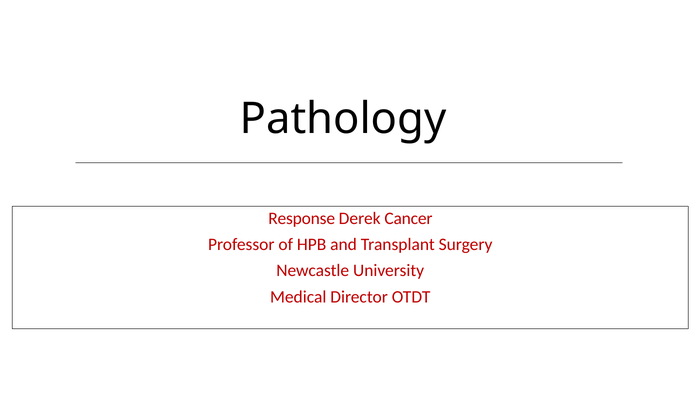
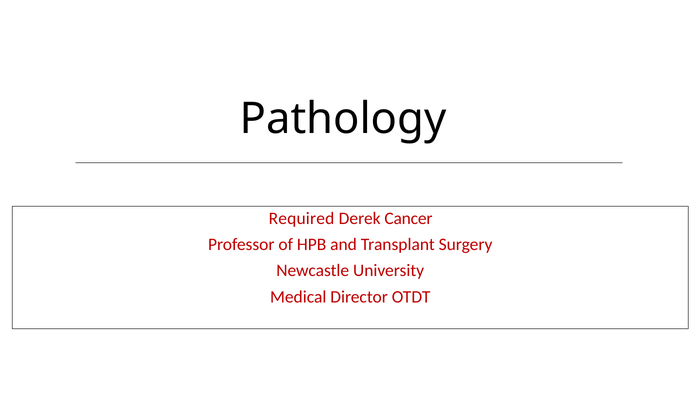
Response: Response -> Required
